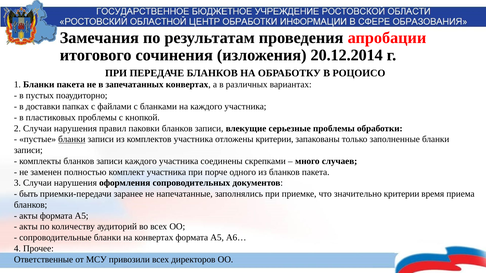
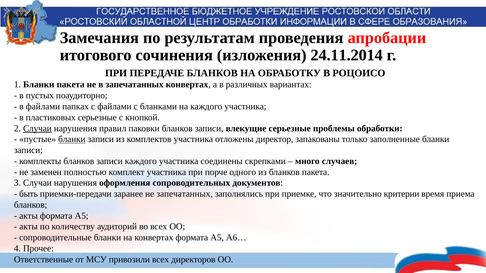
20.12.2014: 20.12.2014 -> 24.11.2014
в доставки: доставки -> файлами
пластиковых проблемы: проблемы -> серьезные
Случаи at (37, 129) underline: none -> present
отложены критерии: критерии -> директор
не напечатанные: напечатанные -> запечатанных
